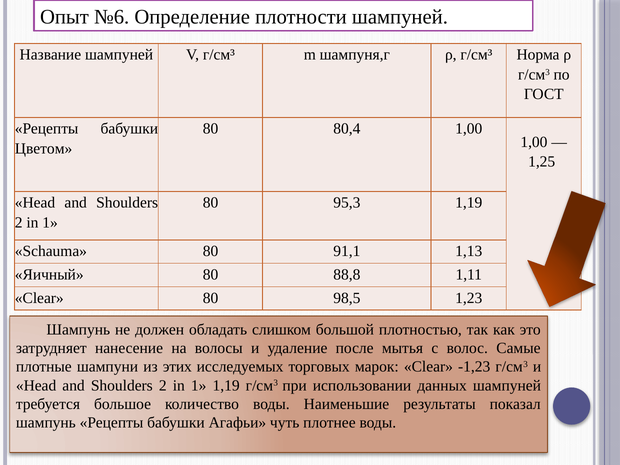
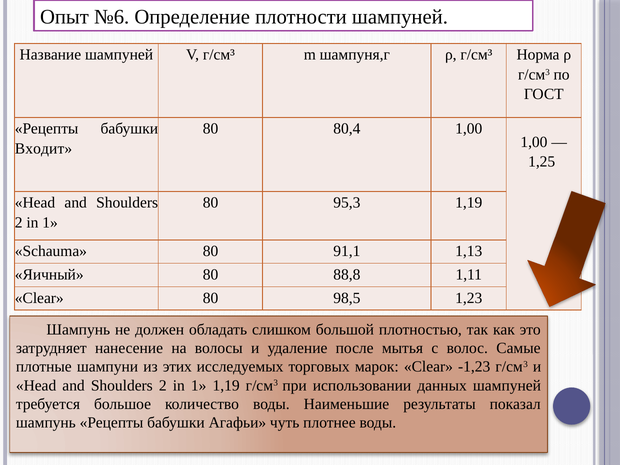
Цветом: Цветом -> Входит
